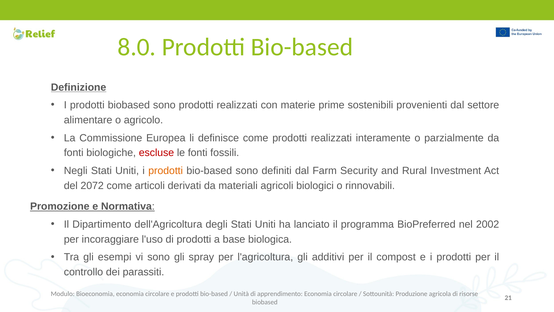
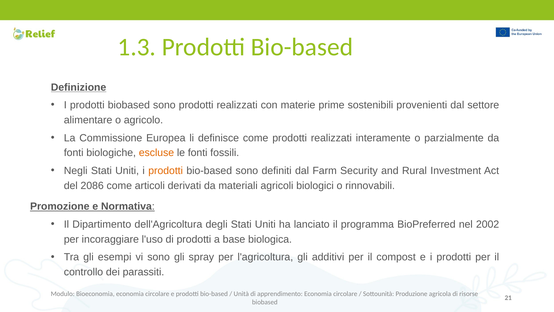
8.0: 8.0 -> 1.3
escluse colour: red -> orange
2072: 2072 -> 2086
